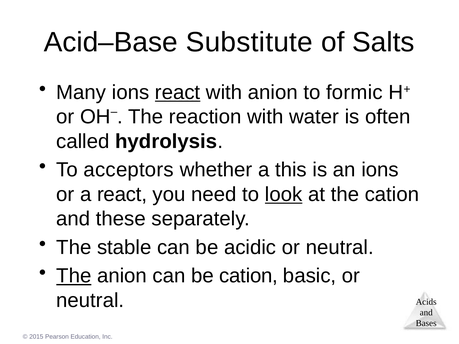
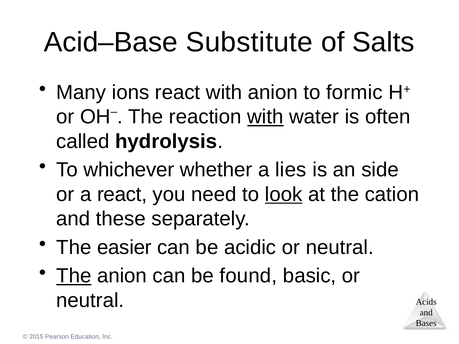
react at (178, 92) underline: present -> none
with at (265, 117) underline: none -> present
acceptors: acceptors -> whichever
this: this -> lies
an ions: ions -> side
stable: stable -> easier
be cation: cation -> found
